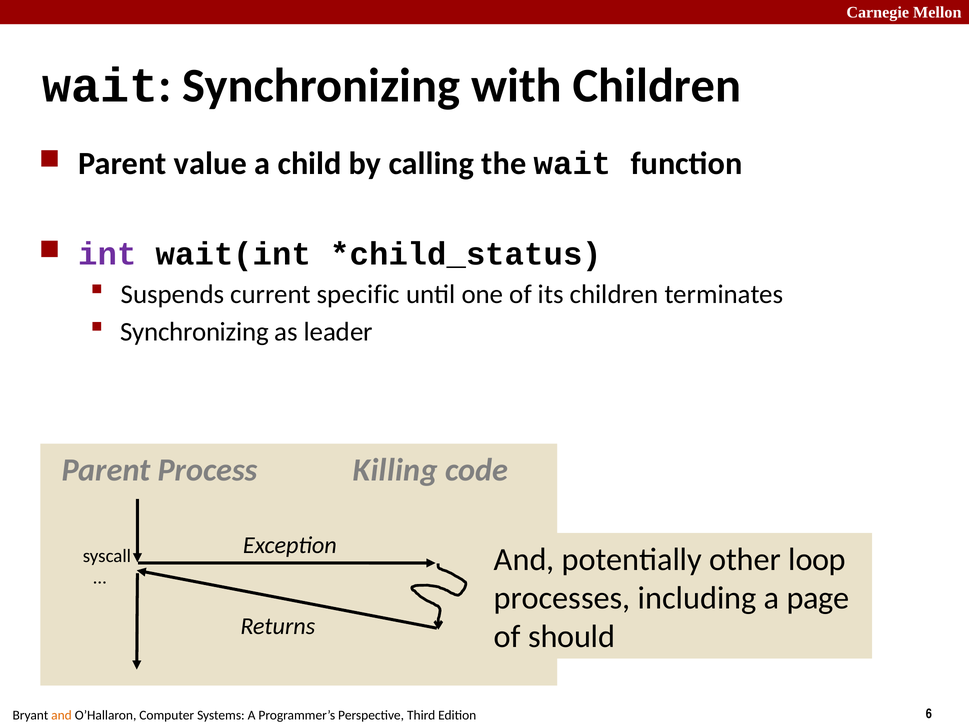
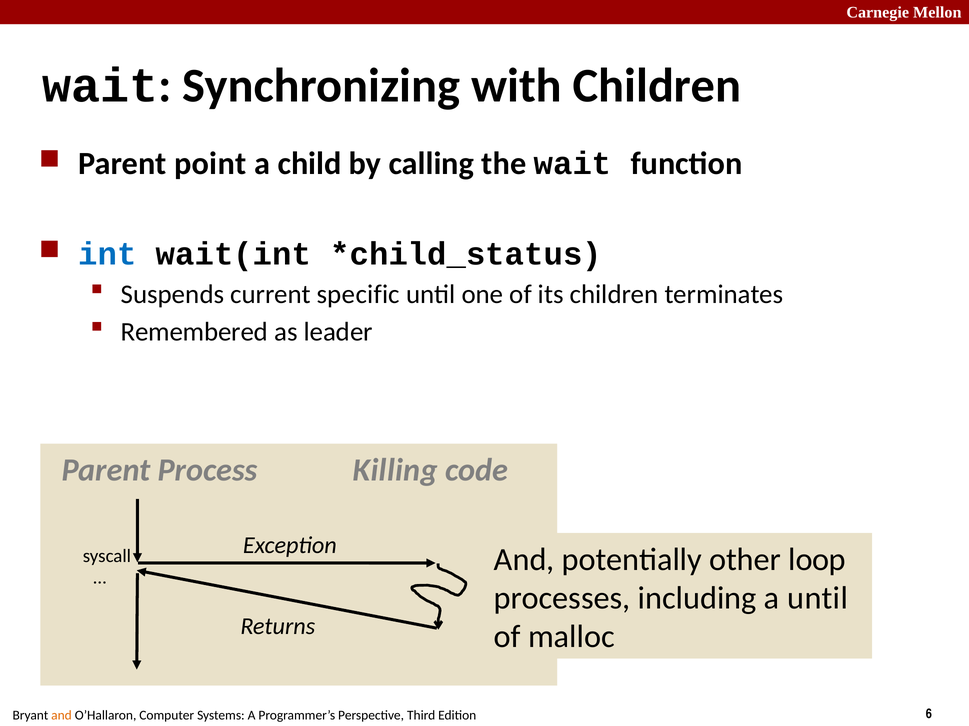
value: value -> point
int colour: purple -> blue
Synchronizing at (194, 332): Synchronizing -> Remembered
a page: page -> until
should: should -> malloc
